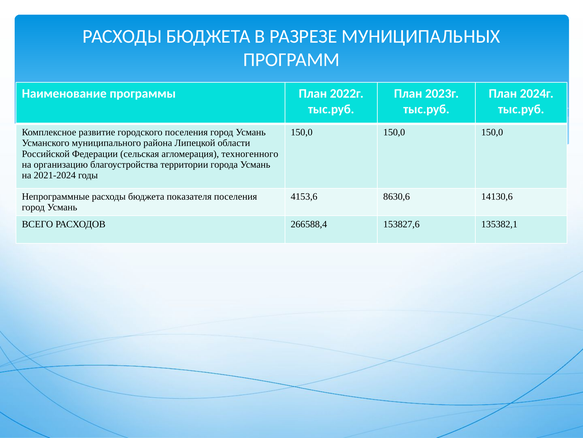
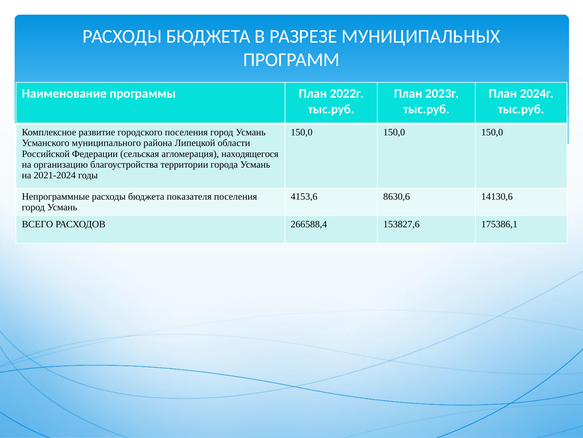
техногенного: техногенного -> находящегося
135382,1: 135382,1 -> 175386,1
